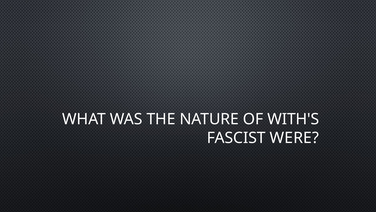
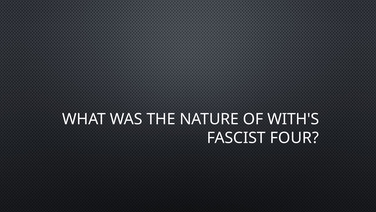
WERE: WERE -> FOUR
